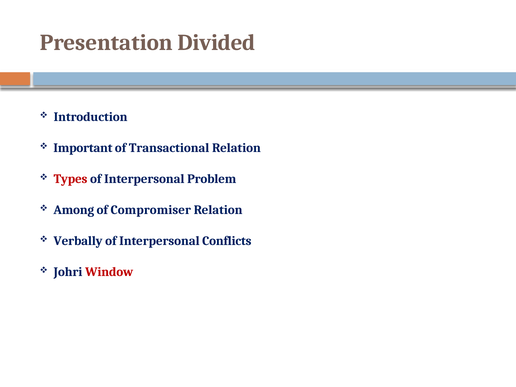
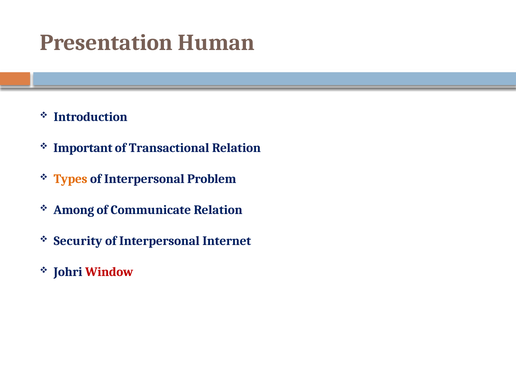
Divided: Divided -> Human
Types colour: red -> orange
Compromiser: Compromiser -> Communicate
Verbally: Verbally -> Security
Conflicts: Conflicts -> Internet
